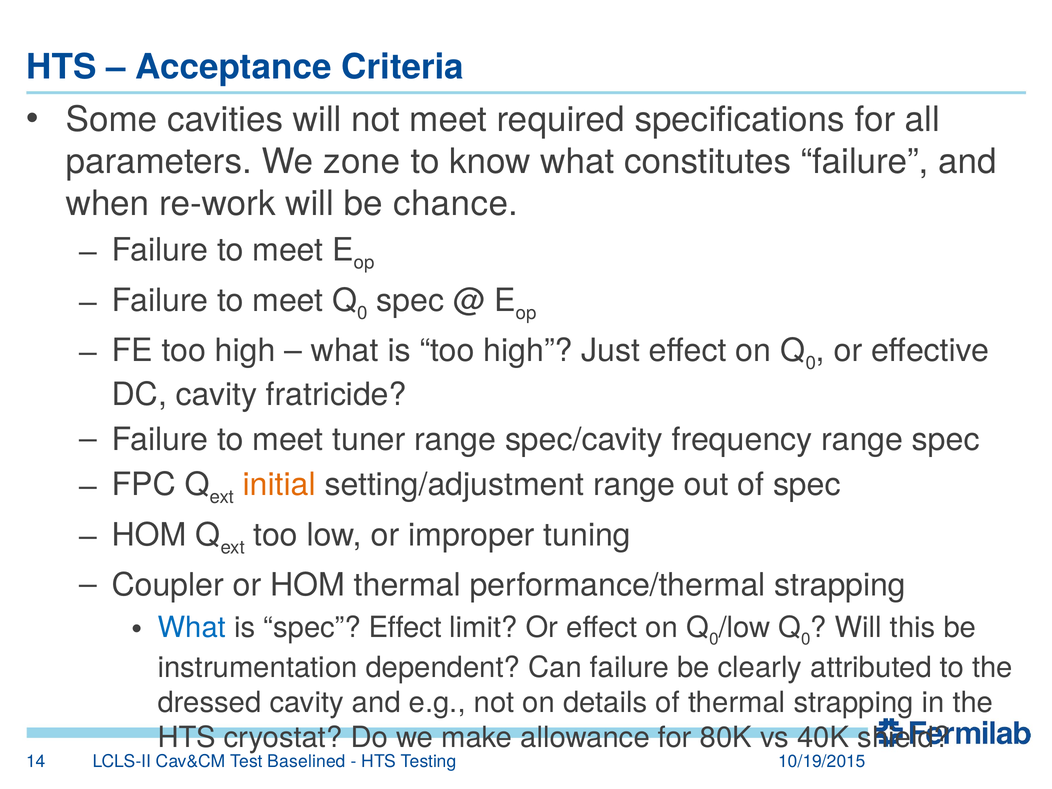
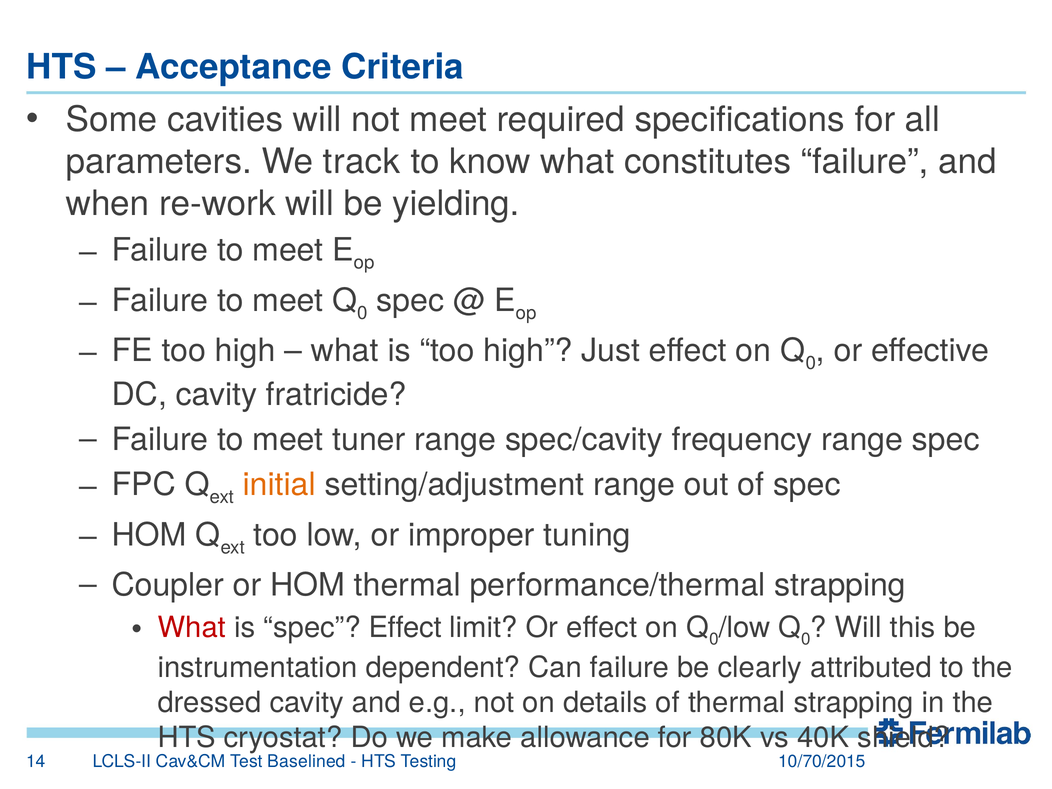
zone: zone -> track
chance: chance -> yielding
What at (192, 628) colour: blue -> red
10/19/2015: 10/19/2015 -> 10/70/2015
